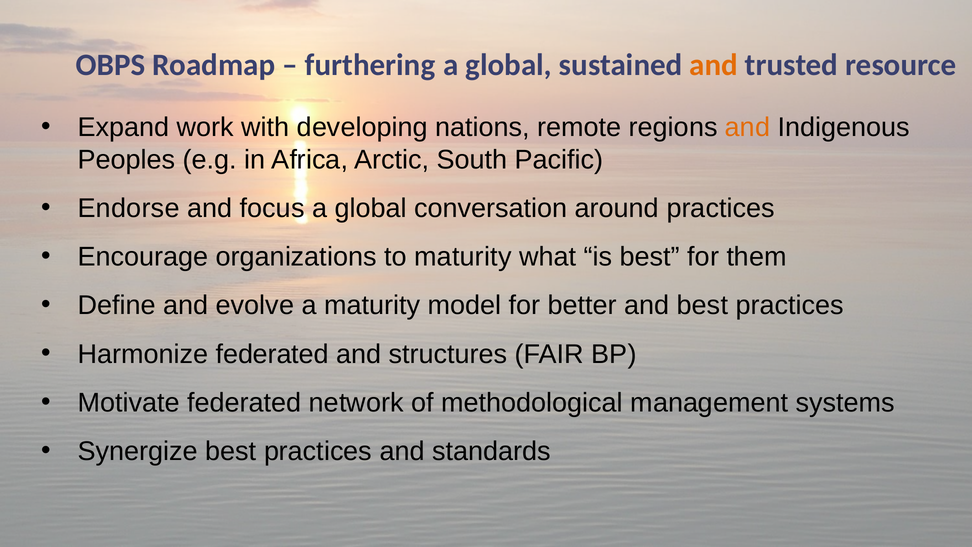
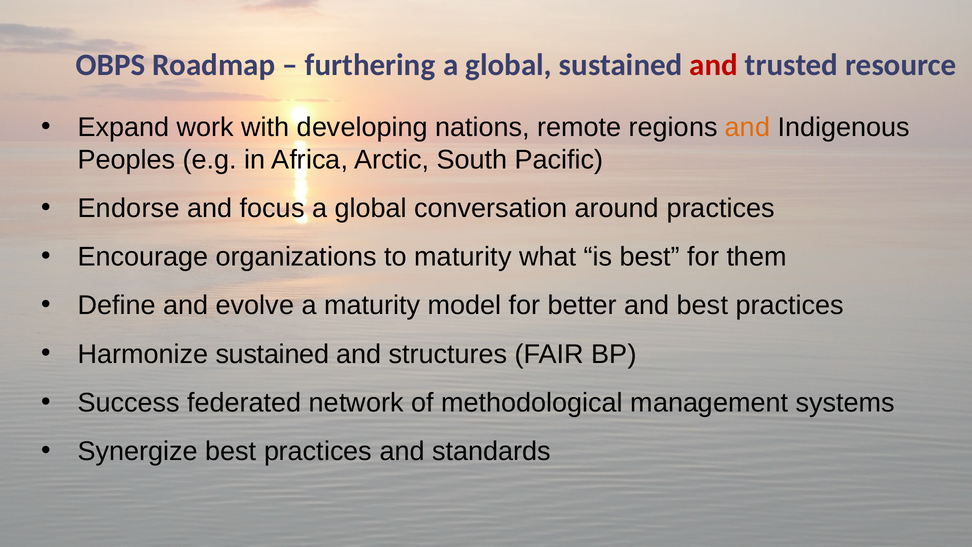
and at (714, 65) colour: orange -> red
Harmonize federated: federated -> sustained
Motivate: Motivate -> Success
